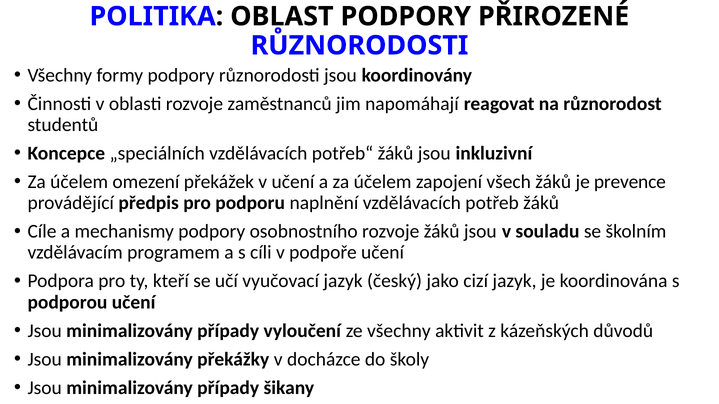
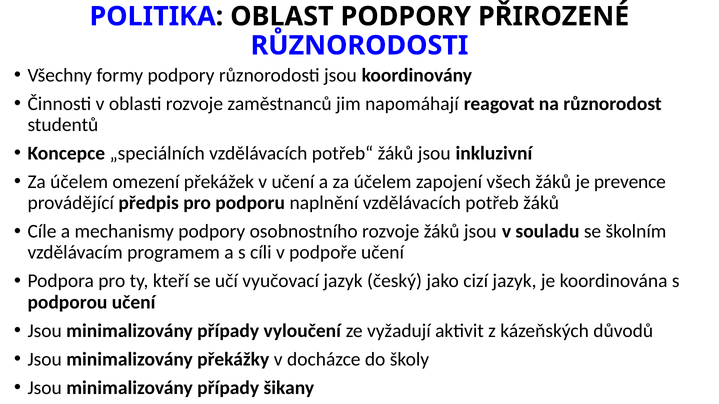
ze všechny: všechny -> vyžadují
